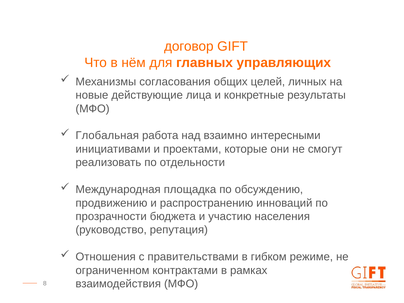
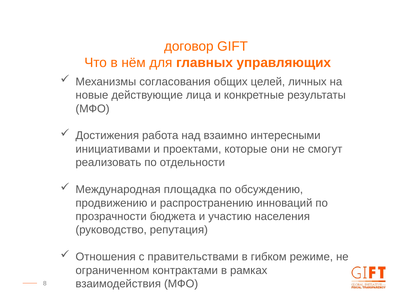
Глобальная: Глобальная -> Достижения
